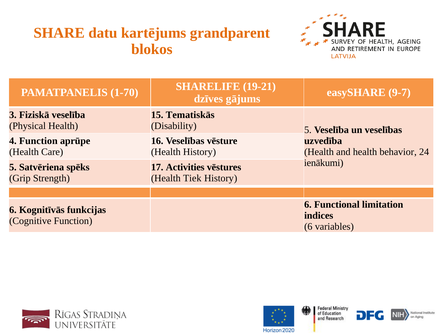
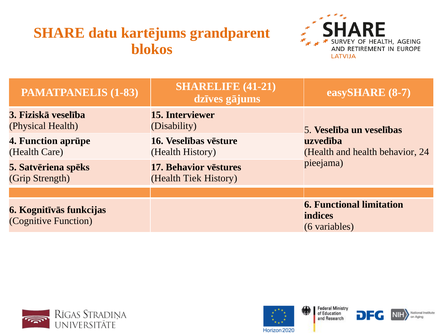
19-21: 19-21 -> 41-21
1-70: 1-70 -> 1-83
9-7: 9-7 -> 8-7
Tematiskās: Tematiskās -> Interviewer
ienākumi: ienākumi -> pieejama
17 Activities: Activities -> Behavior
